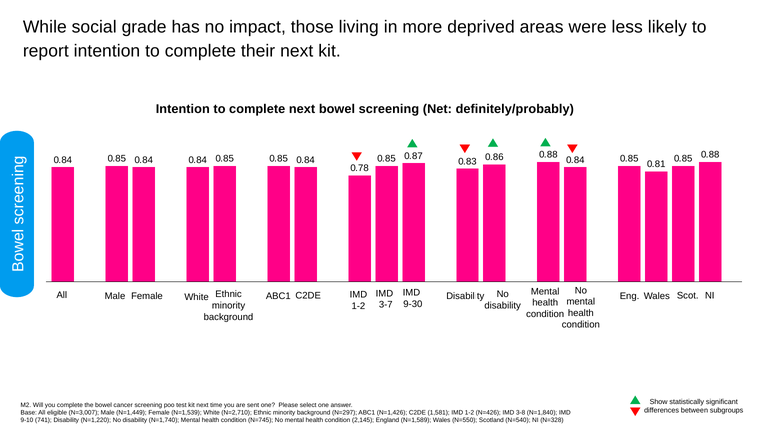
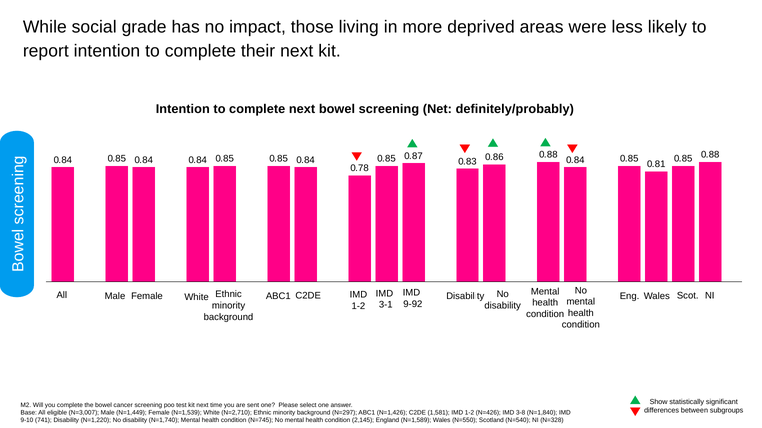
9-30: 9-30 -> 9-92
3-7: 3-7 -> 3-1
